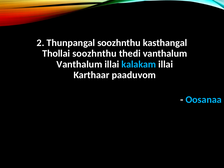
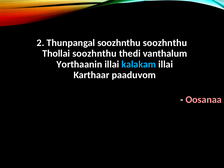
soozhnthu kasthangal: kasthangal -> soozhnthu
Vanthalum at (79, 64): Vanthalum -> Yorthaanin
Oosanaa colour: light blue -> pink
